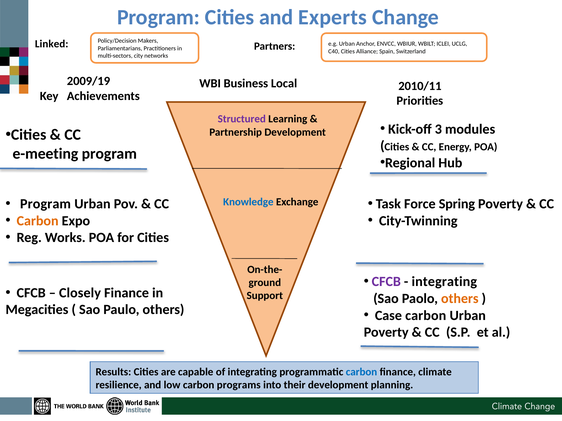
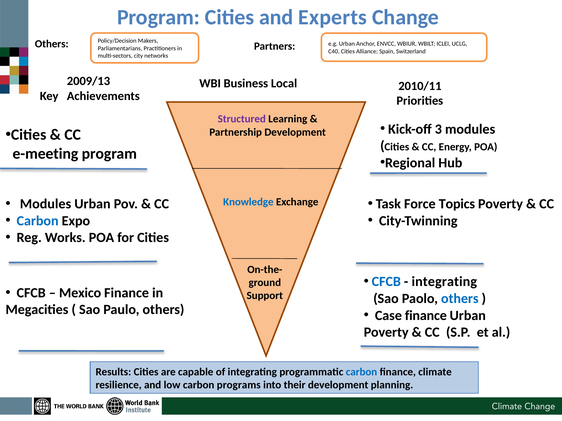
Linked at (52, 44): Linked -> Others
2009/19: 2009/19 -> 2009/13
Program at (45, 204): Program -> Modules
Spring: Spring -> Topics
Carbon at (38, 221) colour: orange -> blue
CFCB at (386, 282) colour: purple -> blue
Closely: Closely -> Mexico
others at (460, 299) colour: orange -> blue
Case carbon: carbon -> finance
